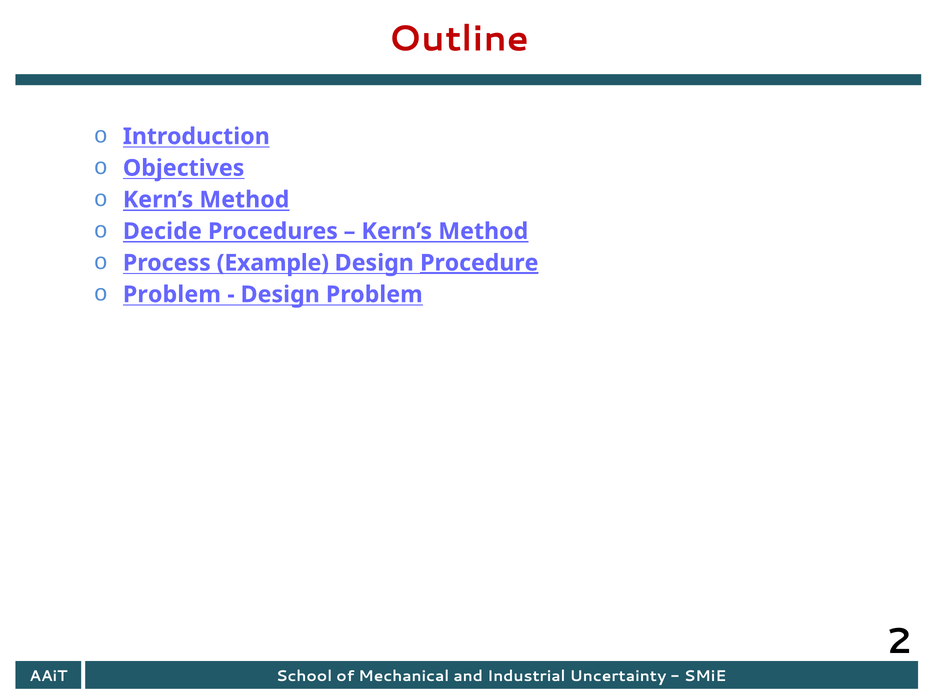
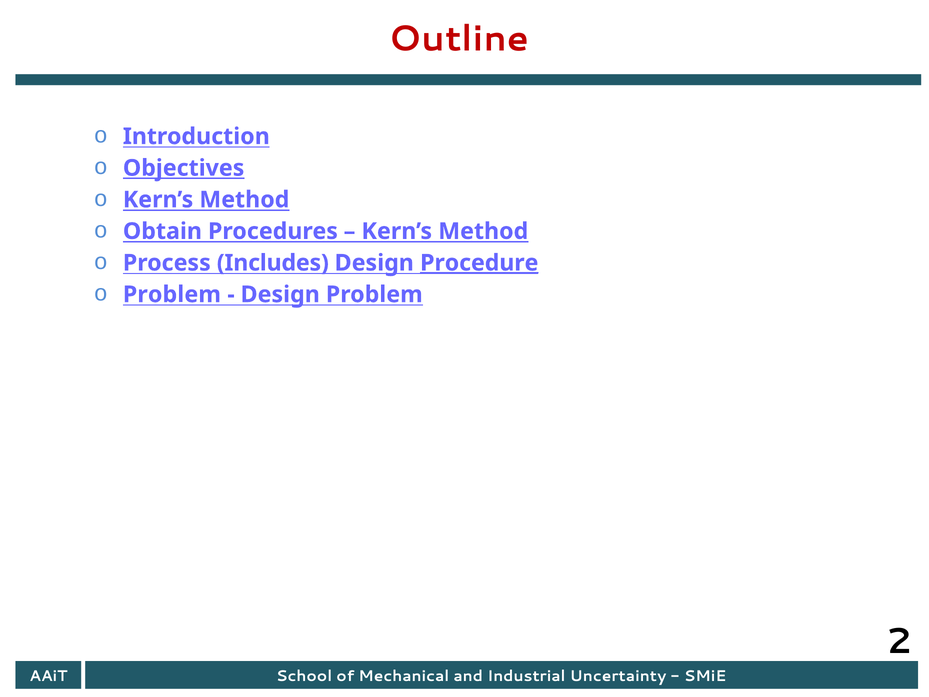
Objectives underline: none -> present
Decide: Decide -> Obtain
Example: Example -> Includes
